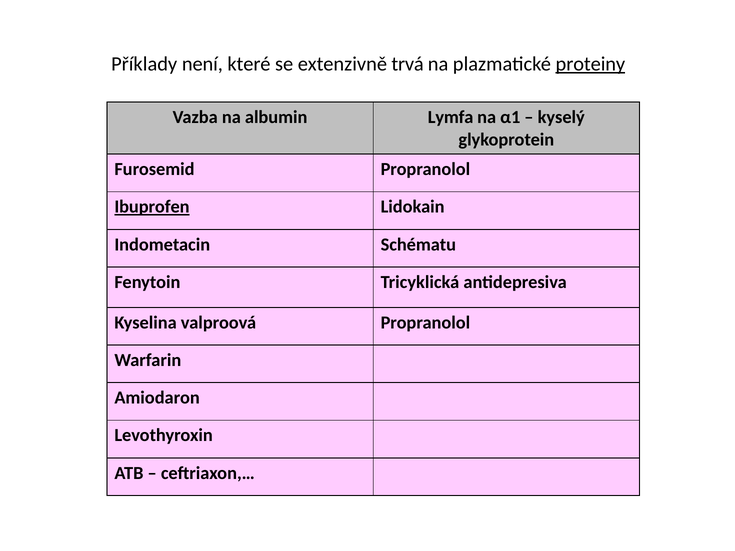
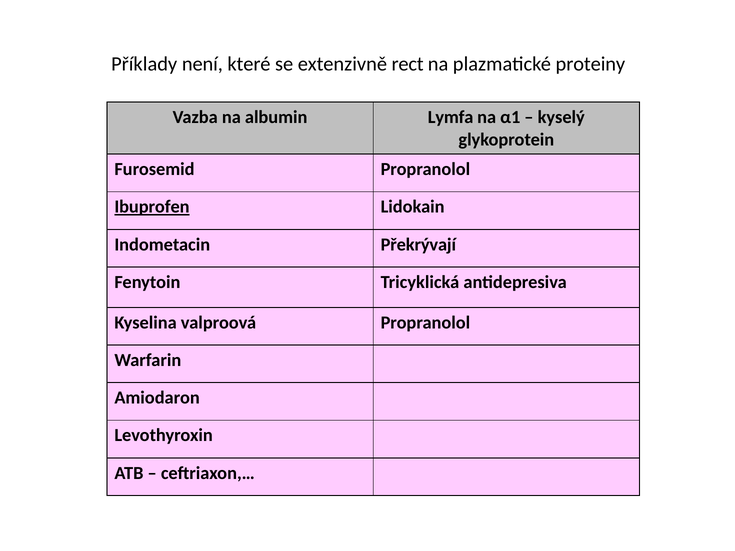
trvá: trvá -> rect
proteiny underline: present -> none
Schématu: Schématu -> Překrývají
